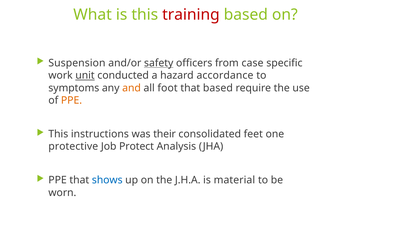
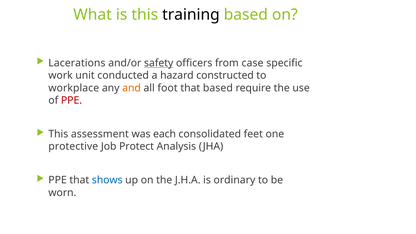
training colour: red -> black
Suspension: Suspension -> Lacerations
unit underline: present -> none
accordance: accordance -> constructed
symptoms: symptoms -> workplace
PPE at (72, 100) colour: orange -> red
instructions: instructions -> assessment
their: their -> each
material: material -> ordinary
